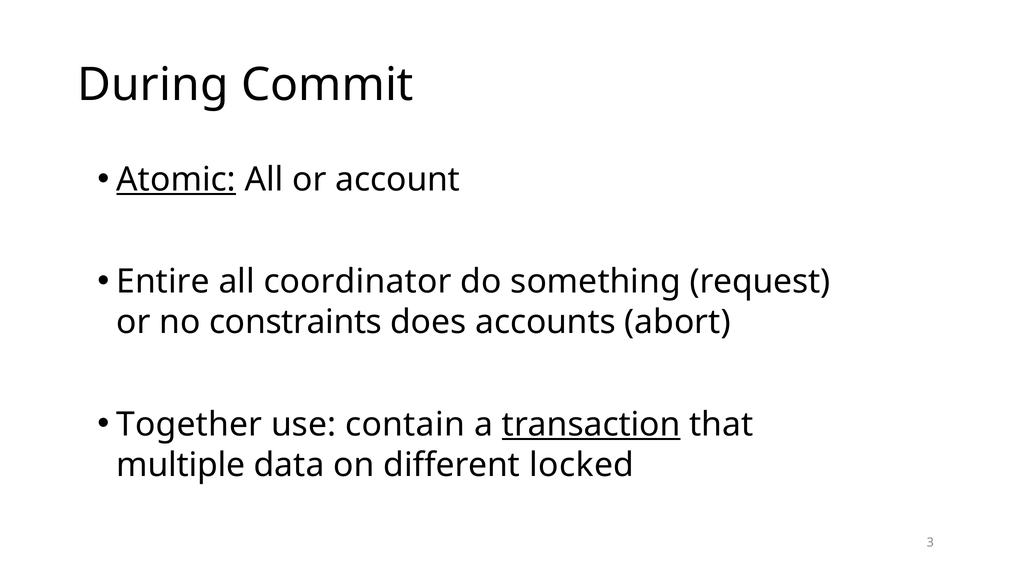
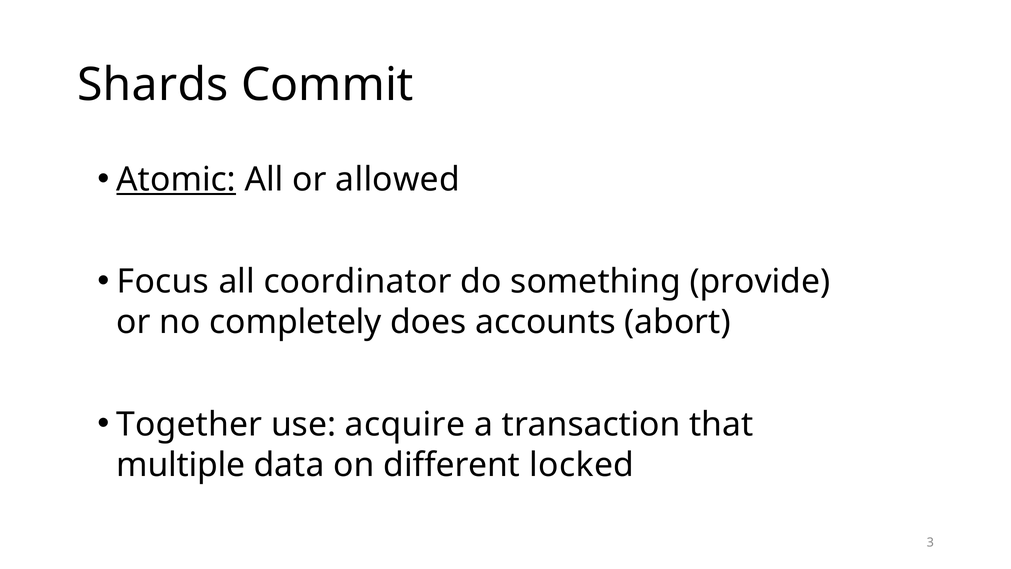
During: During -> Shards
account: account -> allowed
Entire: Entire -> Focus
request: request -> provide
constraints: constraints -> completely
contain: contain -> acquire
transaction underline: present -> none
